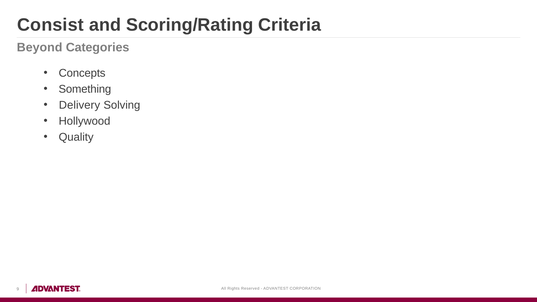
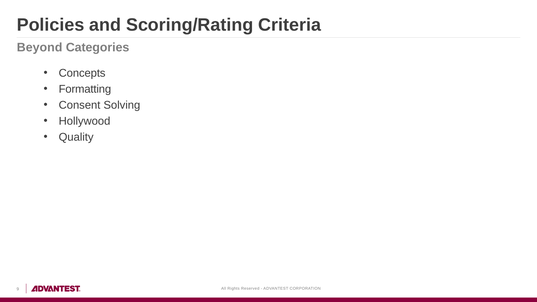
Consist: Consist -> Policies
Something: Something -> Formatting
Delivery: Delivery -> Consent
